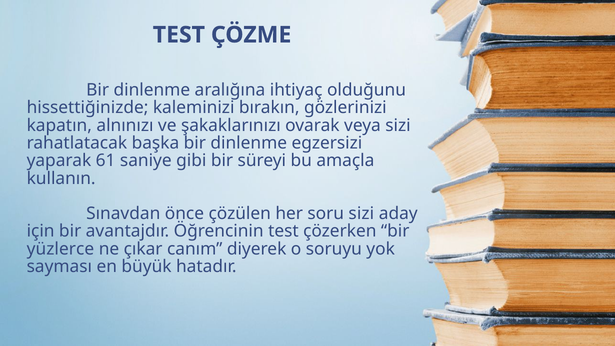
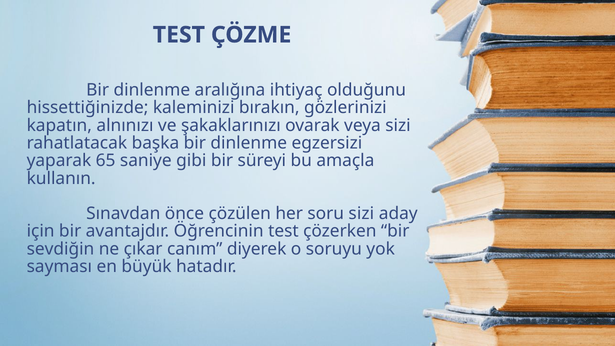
61: 61 -> 65
yüzlerce: yüzlerce -> sevdiğin
